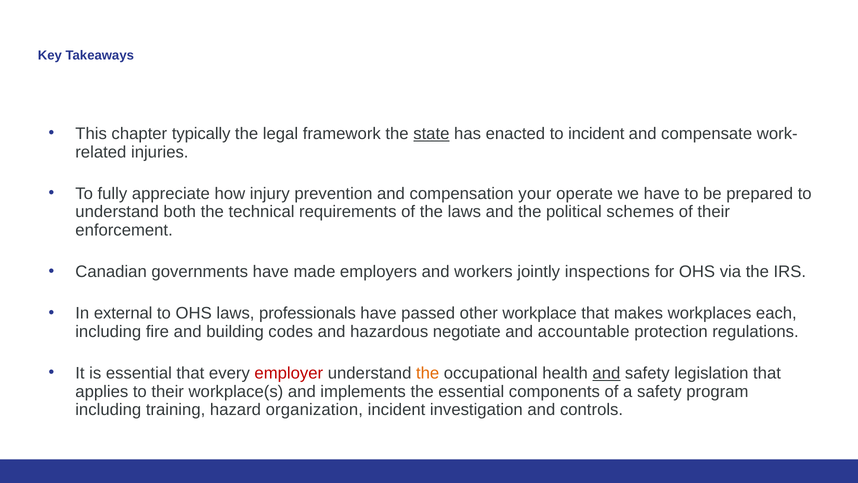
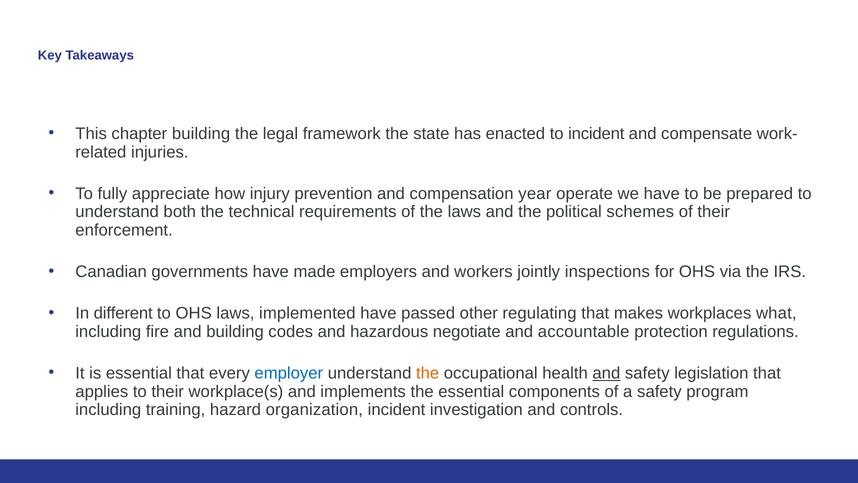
chapter typically: typically -> building
state underline: present -> none
your: your -> year
external: external -> different
professionals: professionals -> implemented
workplace: workplace -> regulating
each: each -> what
employer colour: red -> blue
